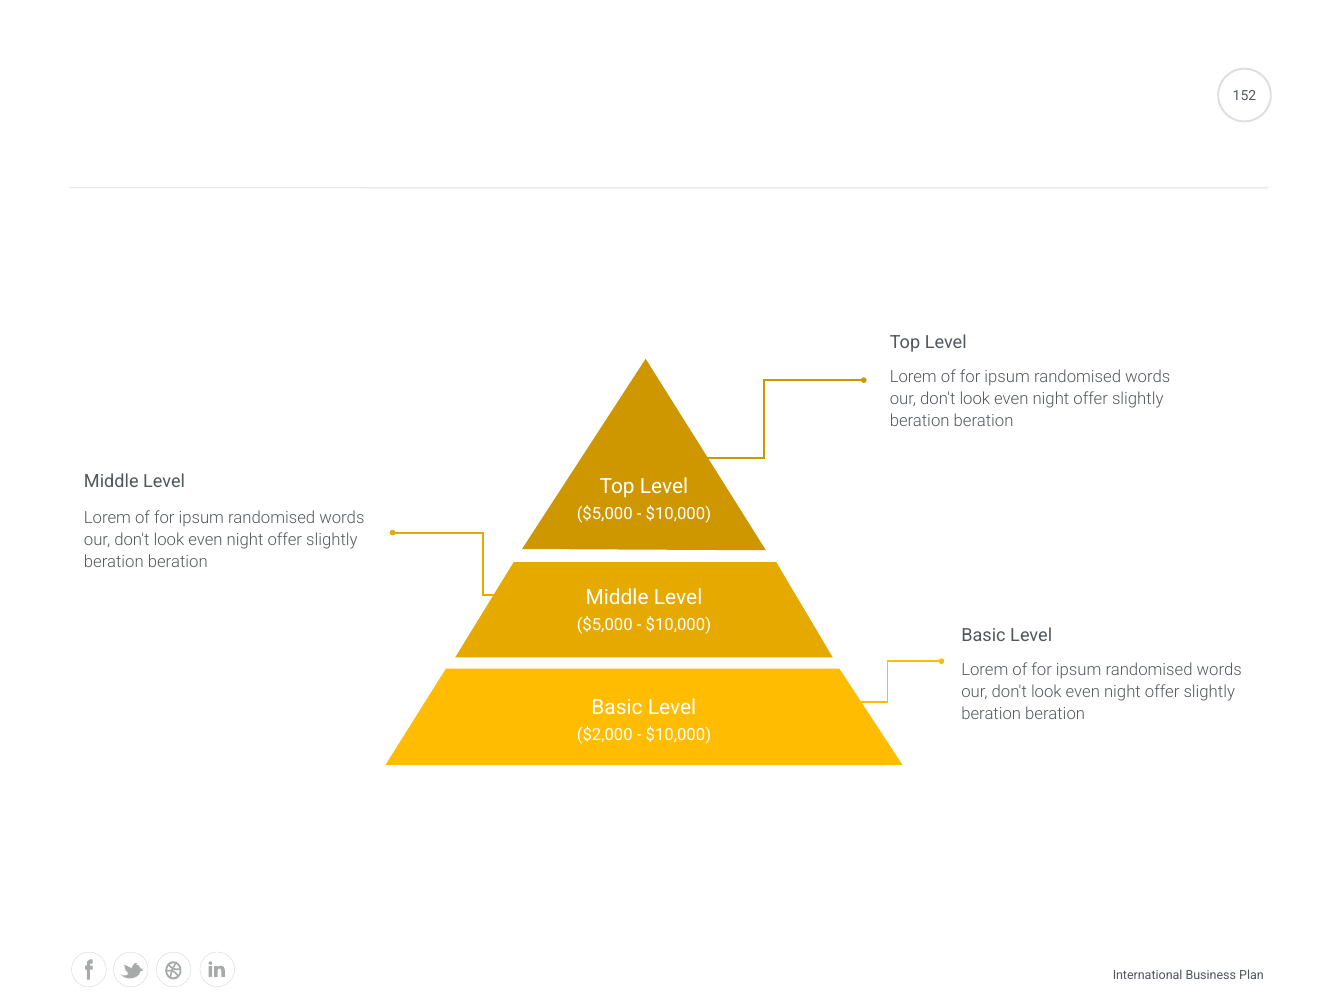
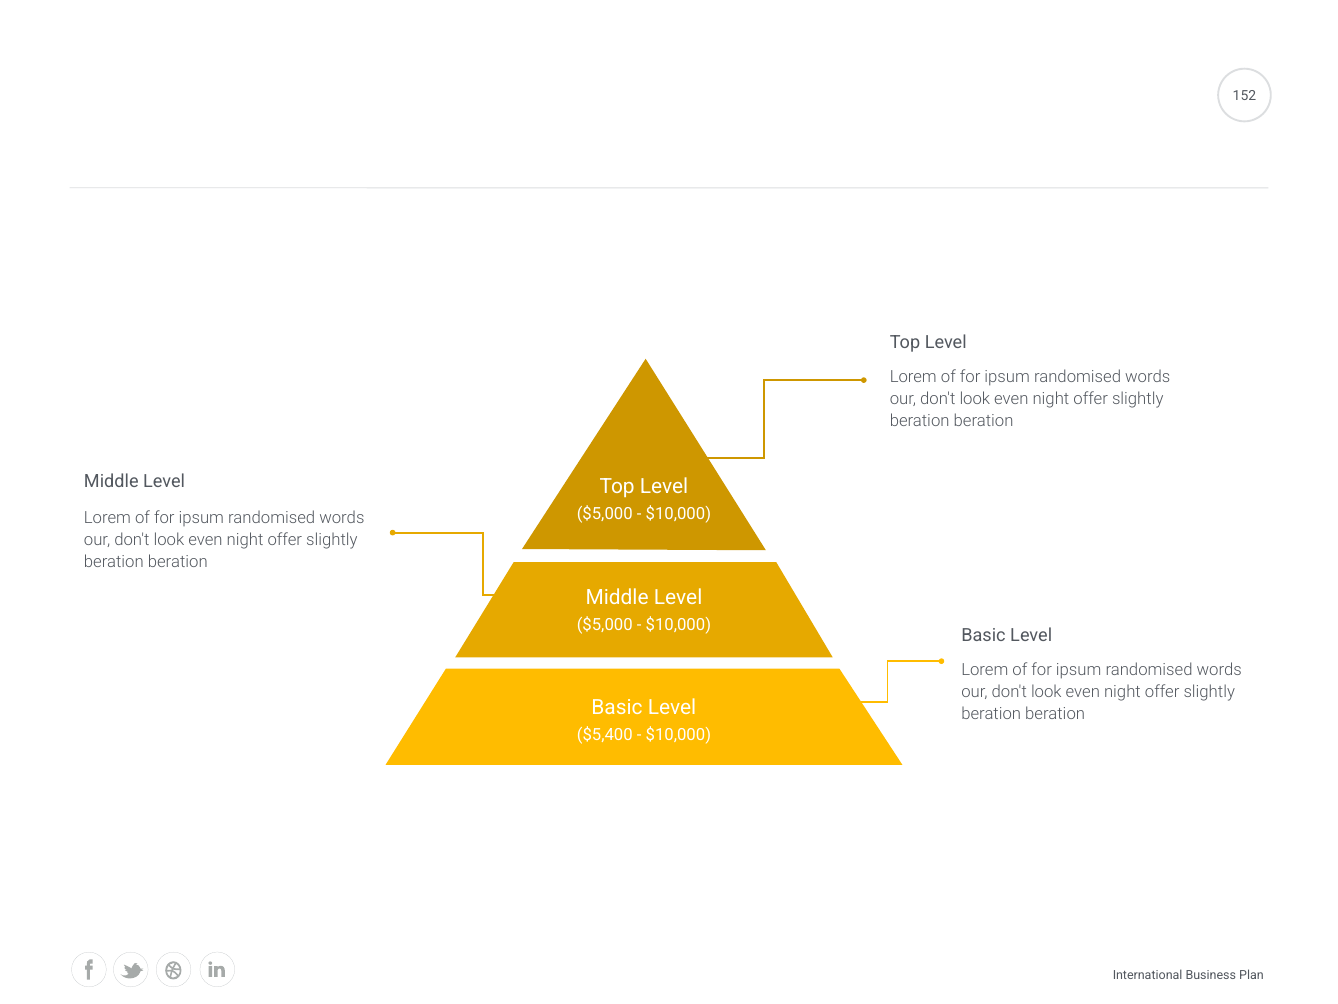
$2,000: $2,000 -> $5,400
